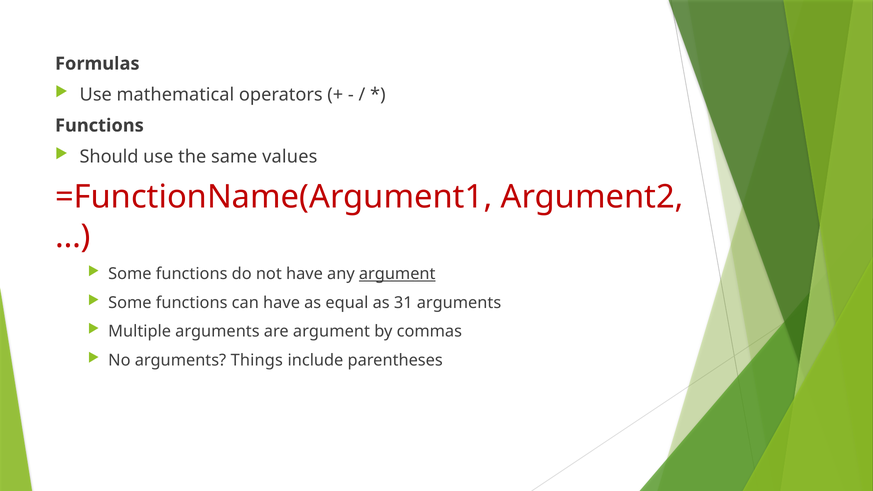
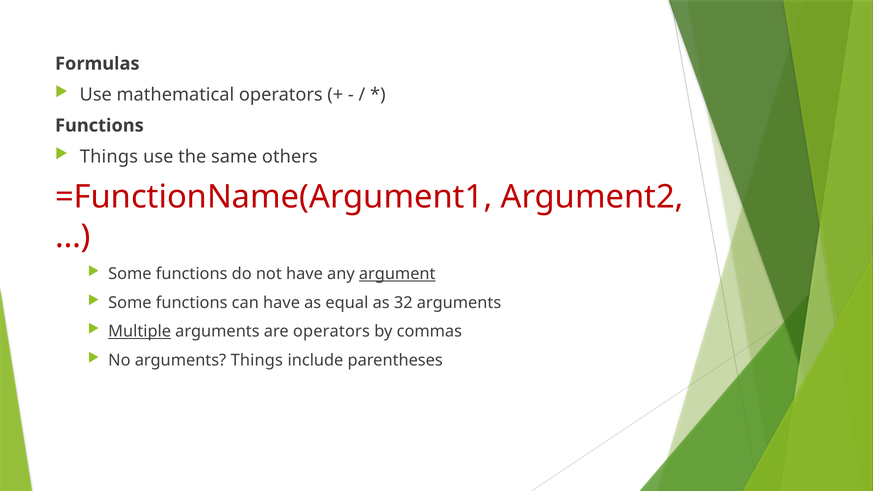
Should at (109, 157): Should -> Things
values: values -> others
31: 31 -> 32
Multiple underline: none -> present
are argument: argument -> operators
